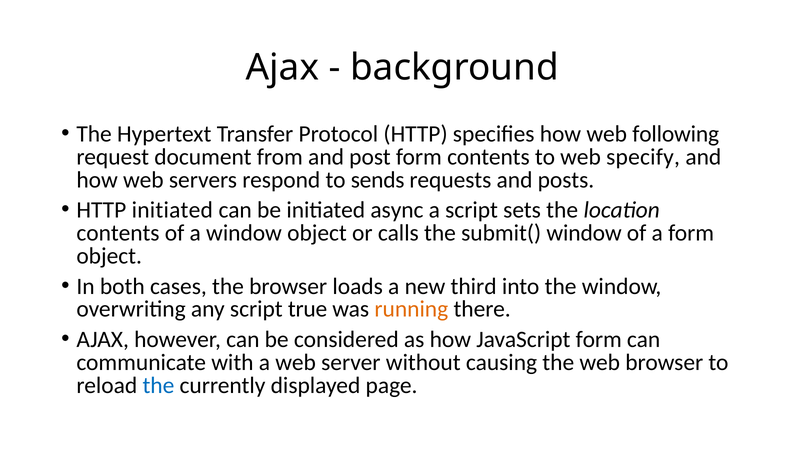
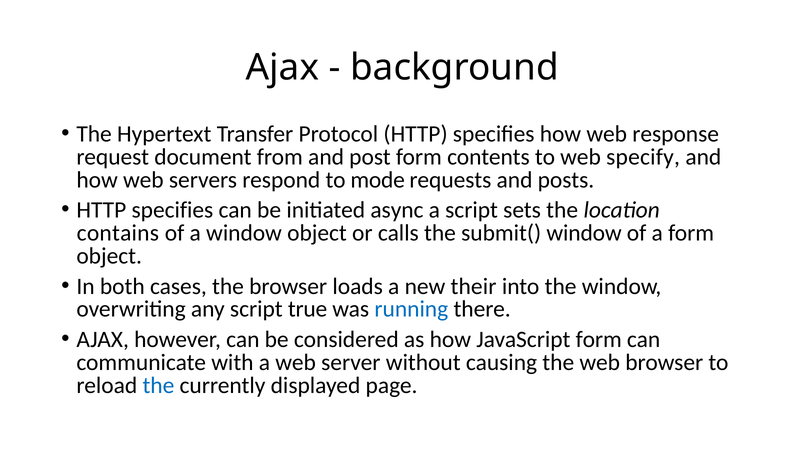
following: following -> response
sends: sends -> mode
initiated at (172, 210): initiated -> specifies
contents at (118, 233): contents -> contains
third: third -> their
running colour: orange -> blue
